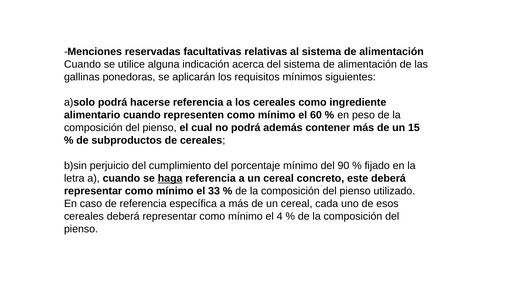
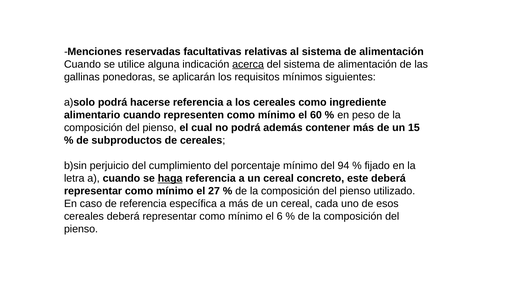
acerca underline: none -> present
90: 90 -> 94
33: 33 -> 27
4: 4 -> 6
